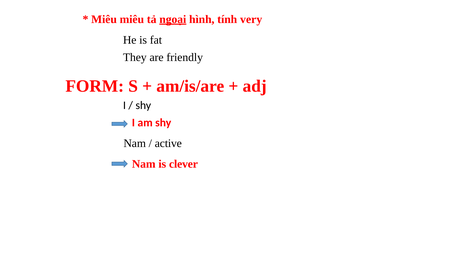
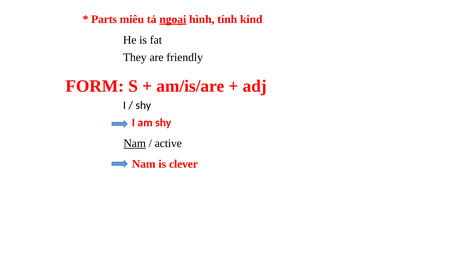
Miêu at (104, 19): Miêu -> Parts
very: very -> kind
Nam at (135, 144) underline: none -> present
